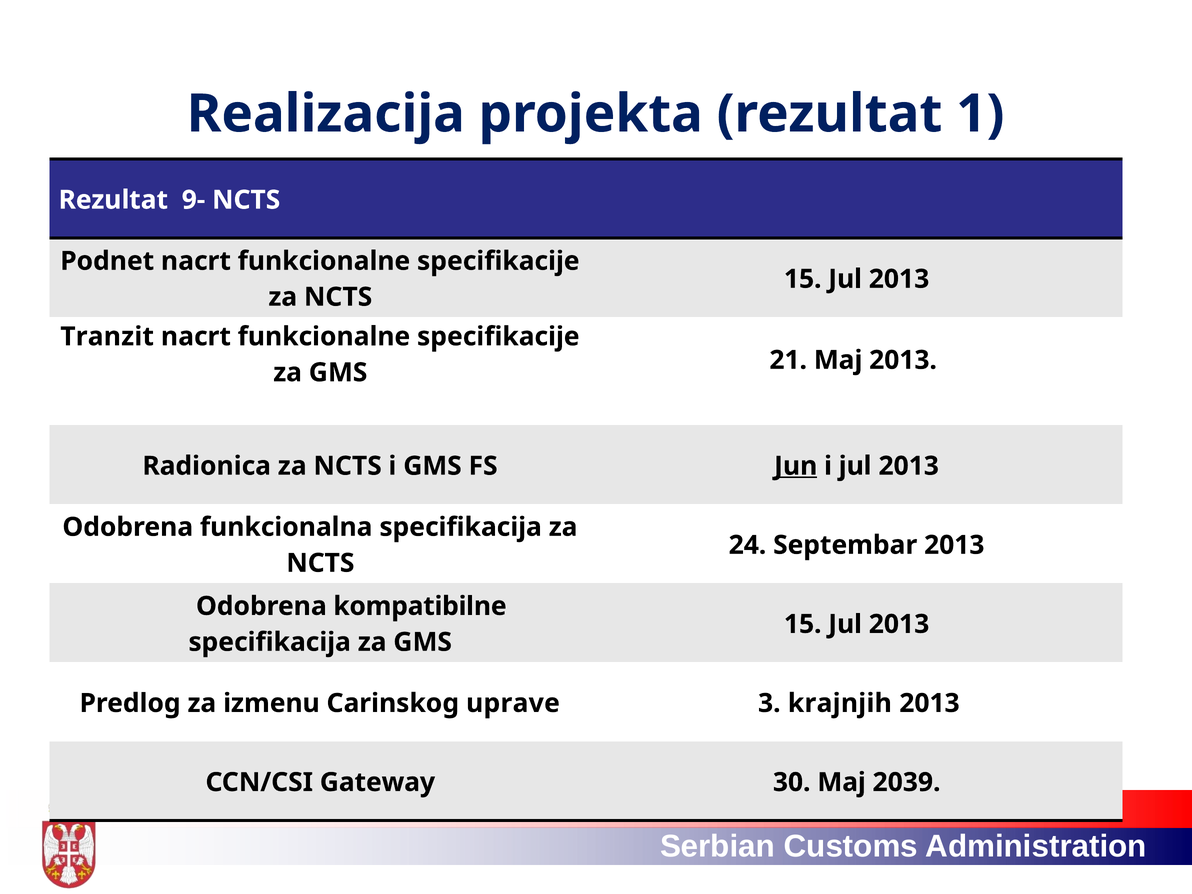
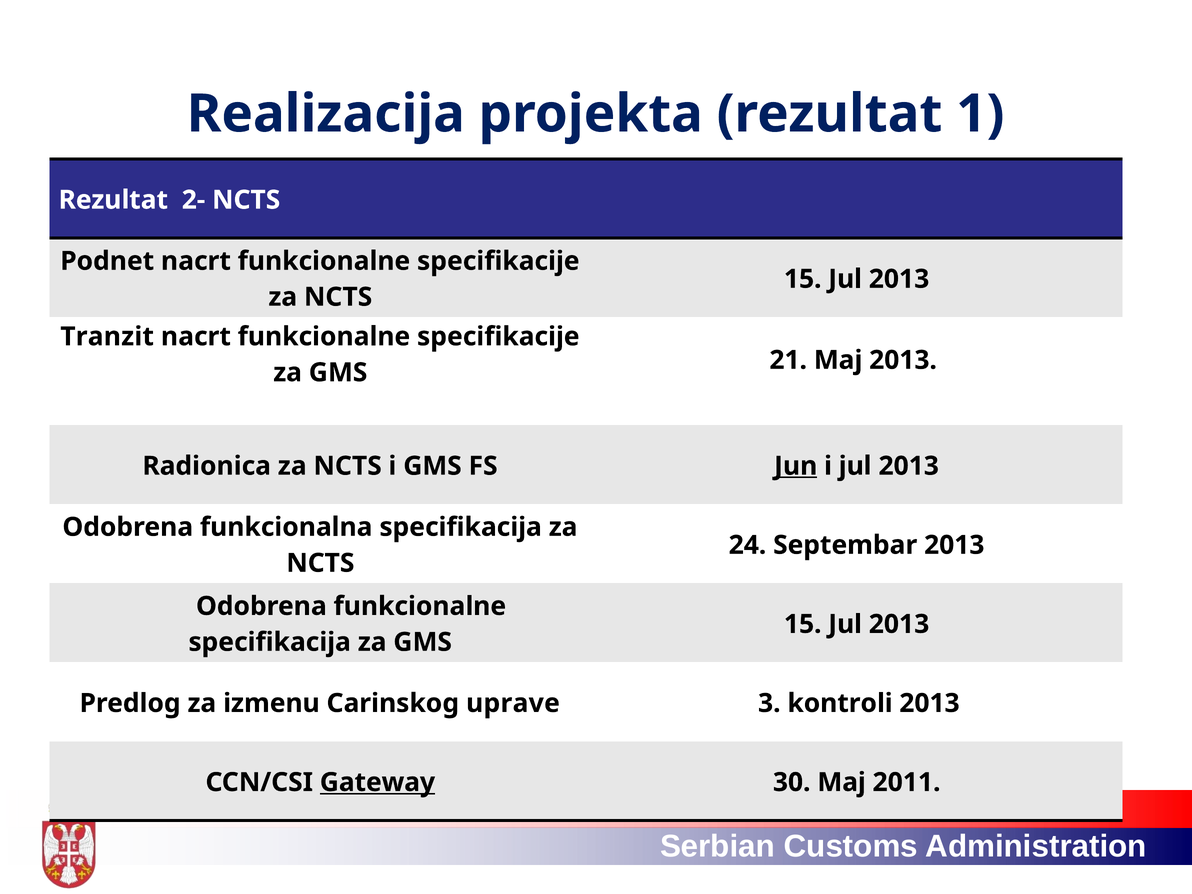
9-: 9- -> 2-
Odobrena kompatibilne: kompatibilne -> funkcionalne
krajnjih: krajnjih -> kontroli
Gateway underline: none -> present
2039: 2039 -> 2011
